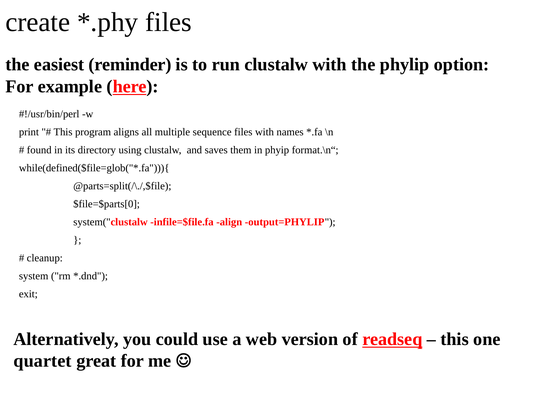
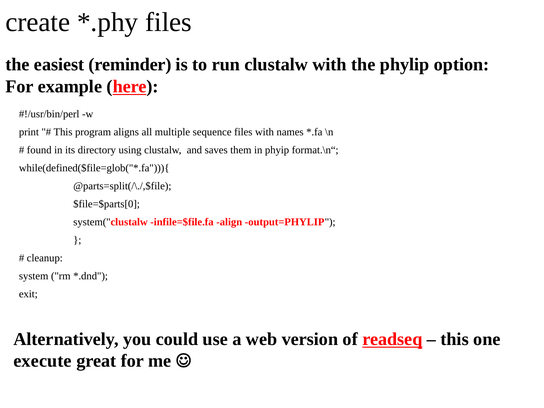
quartet: quartet -> execute
